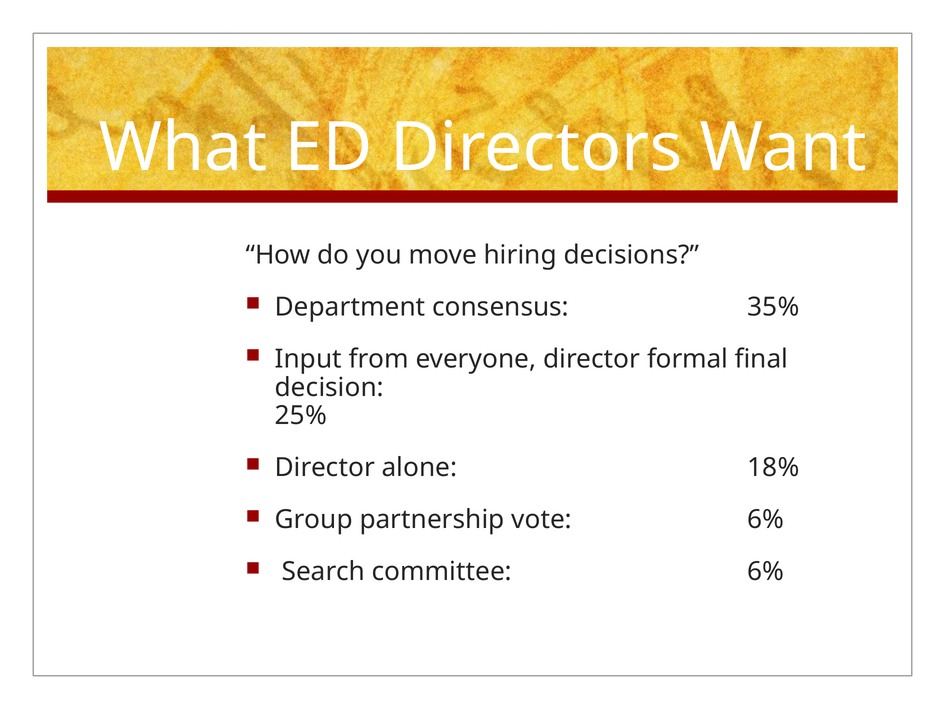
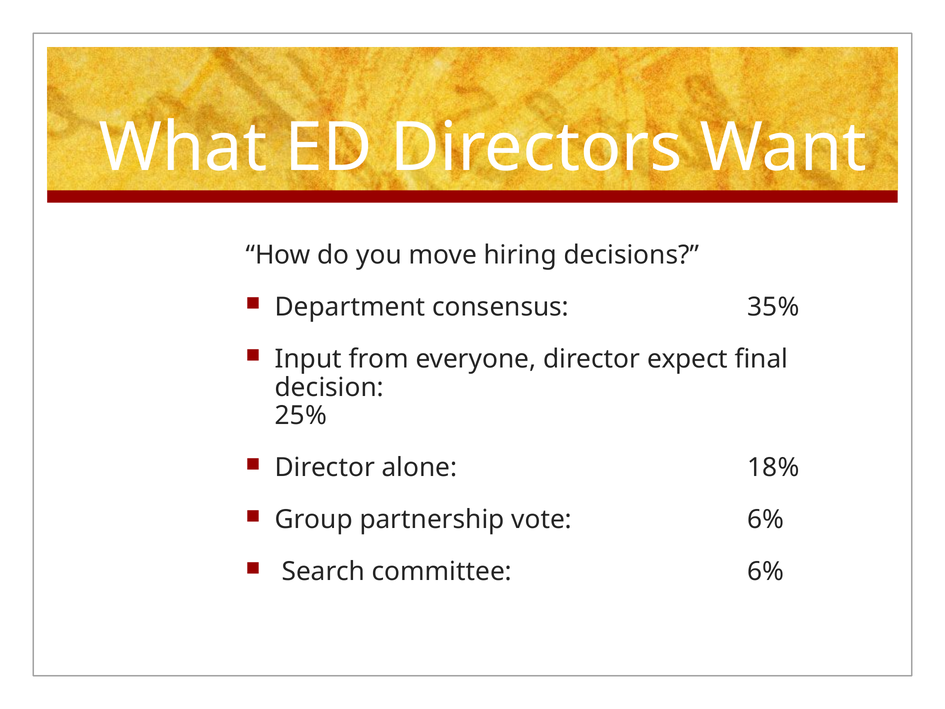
formal: formal -> expect
